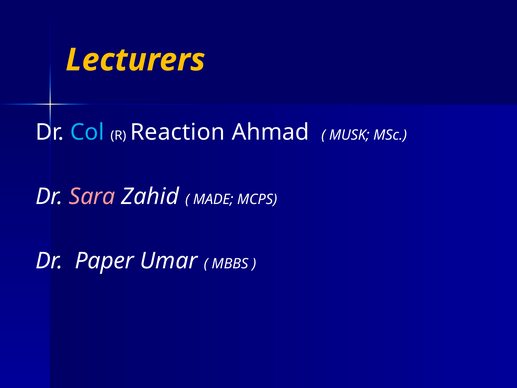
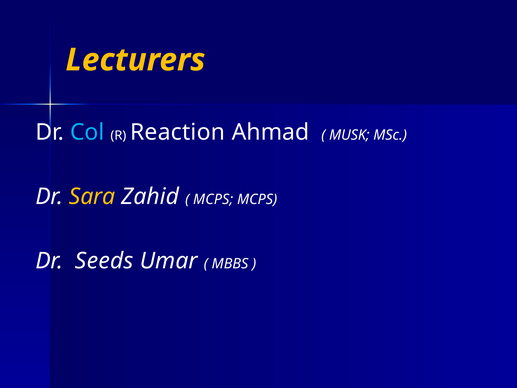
Sara colour: pink -> yellow
MADE at (213, 199): MADE -> MCPS
Paper: Paper -> Seeds
